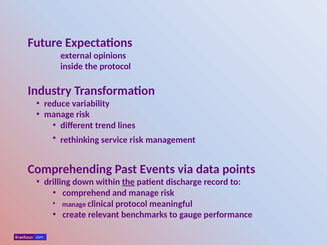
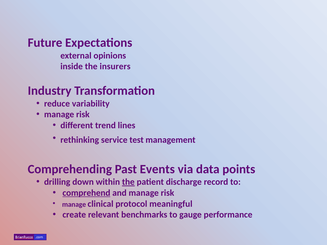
the protocol: protocol -> insurers
service risk: risk -> test
comprehend underline: none -> present
